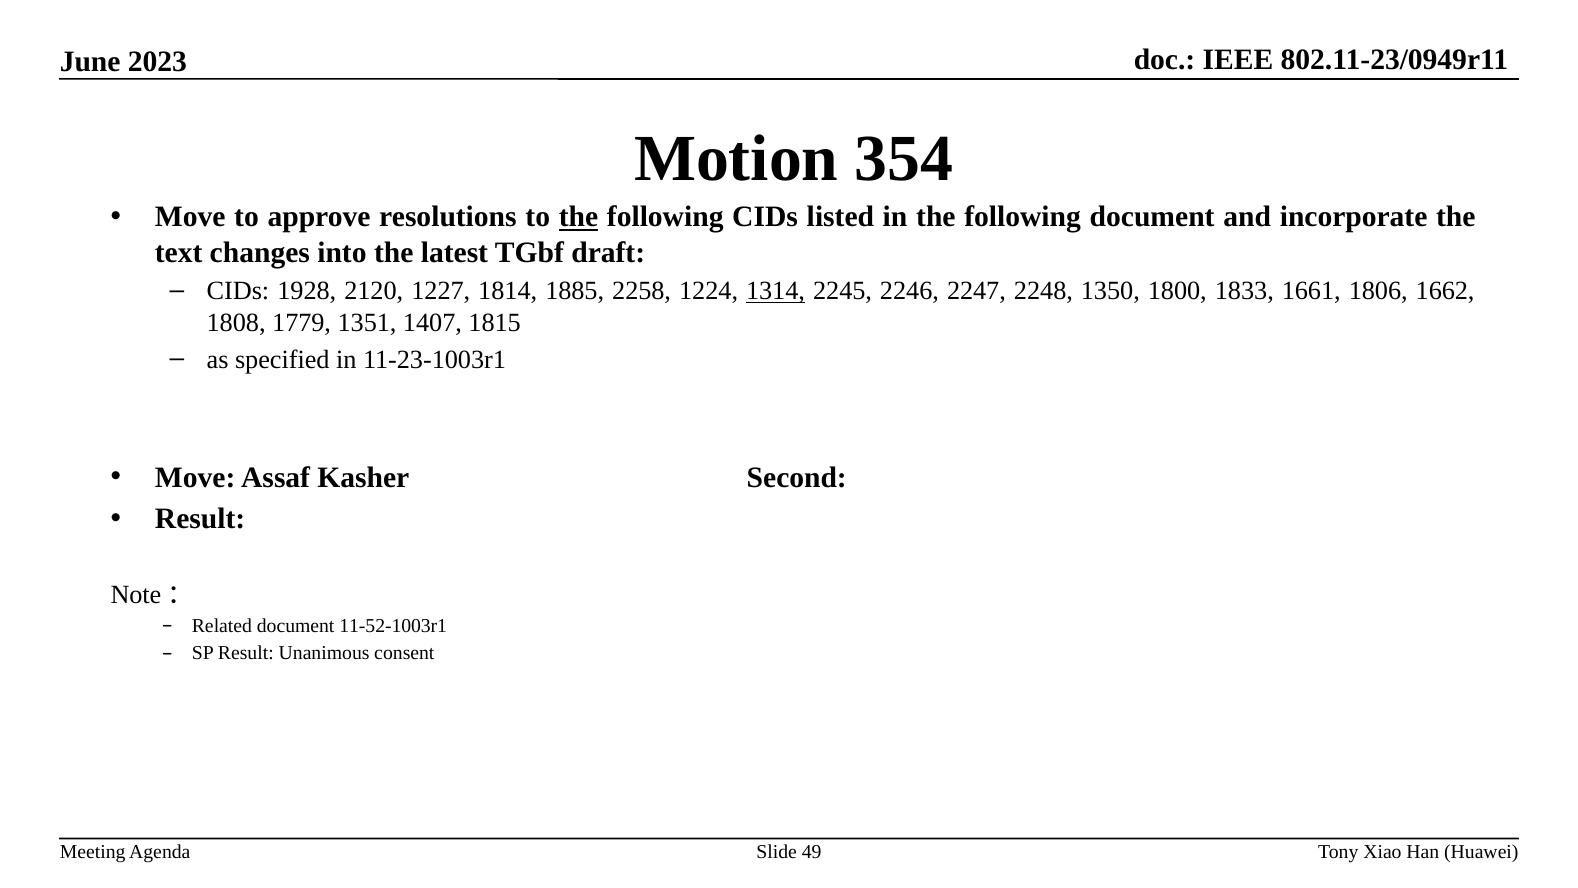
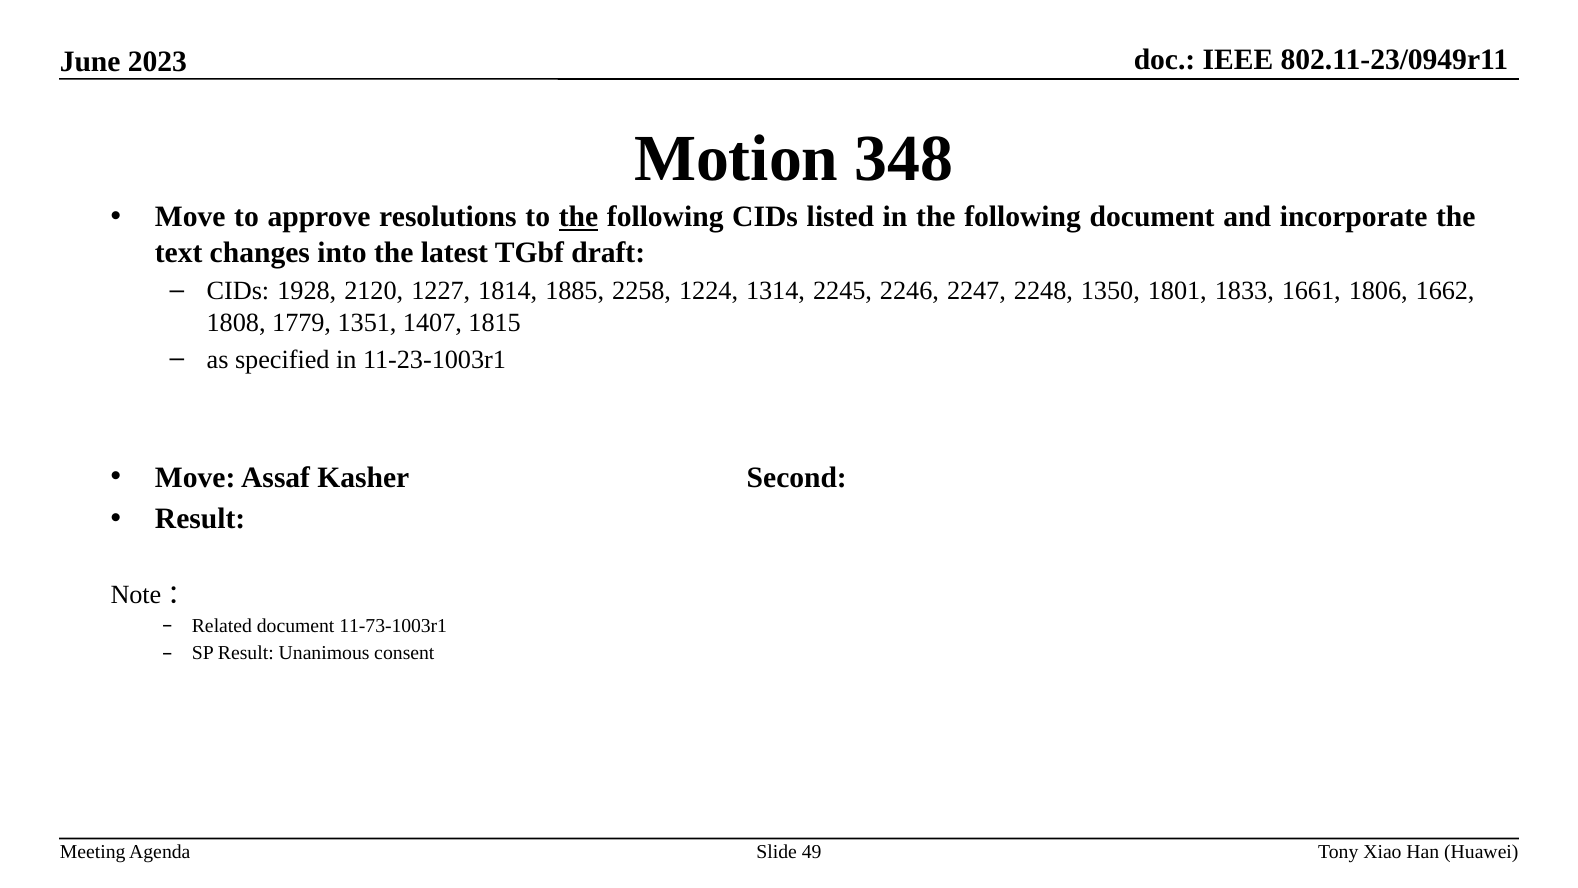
354: 354 -> 348
1314 underline: present -> none
1800: 1800 -> 1801
11-52-1003r1: 11-52-1003r1 -> 11-73-1003r1
